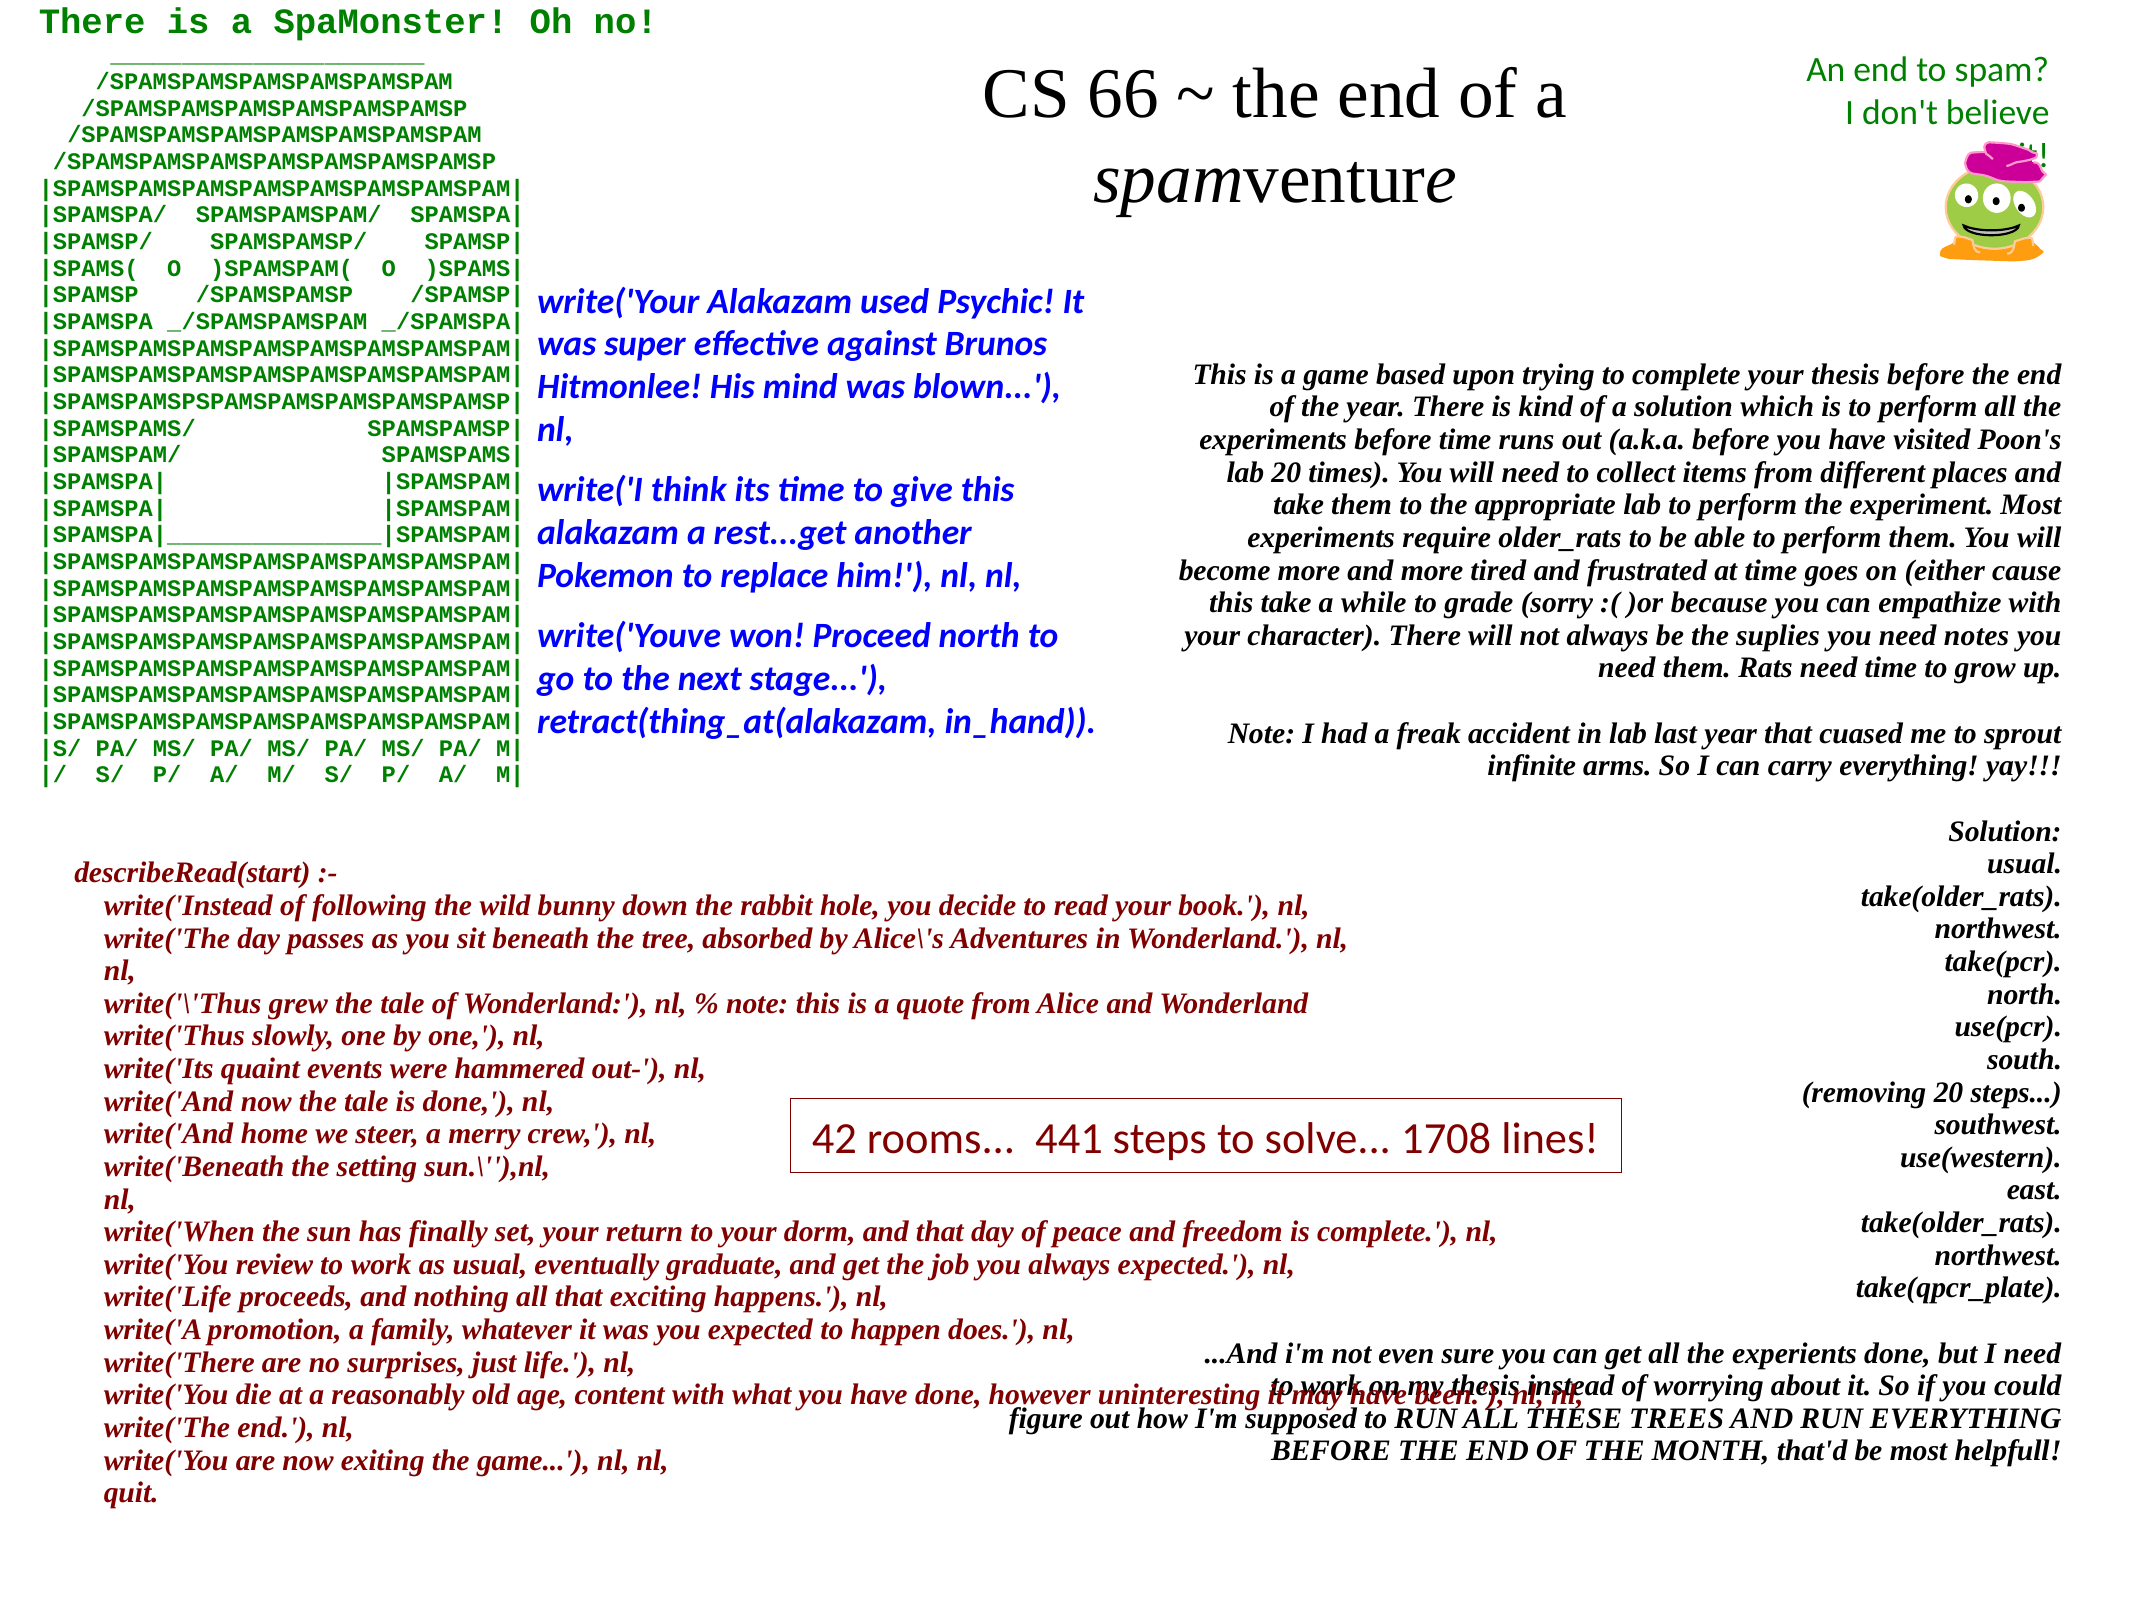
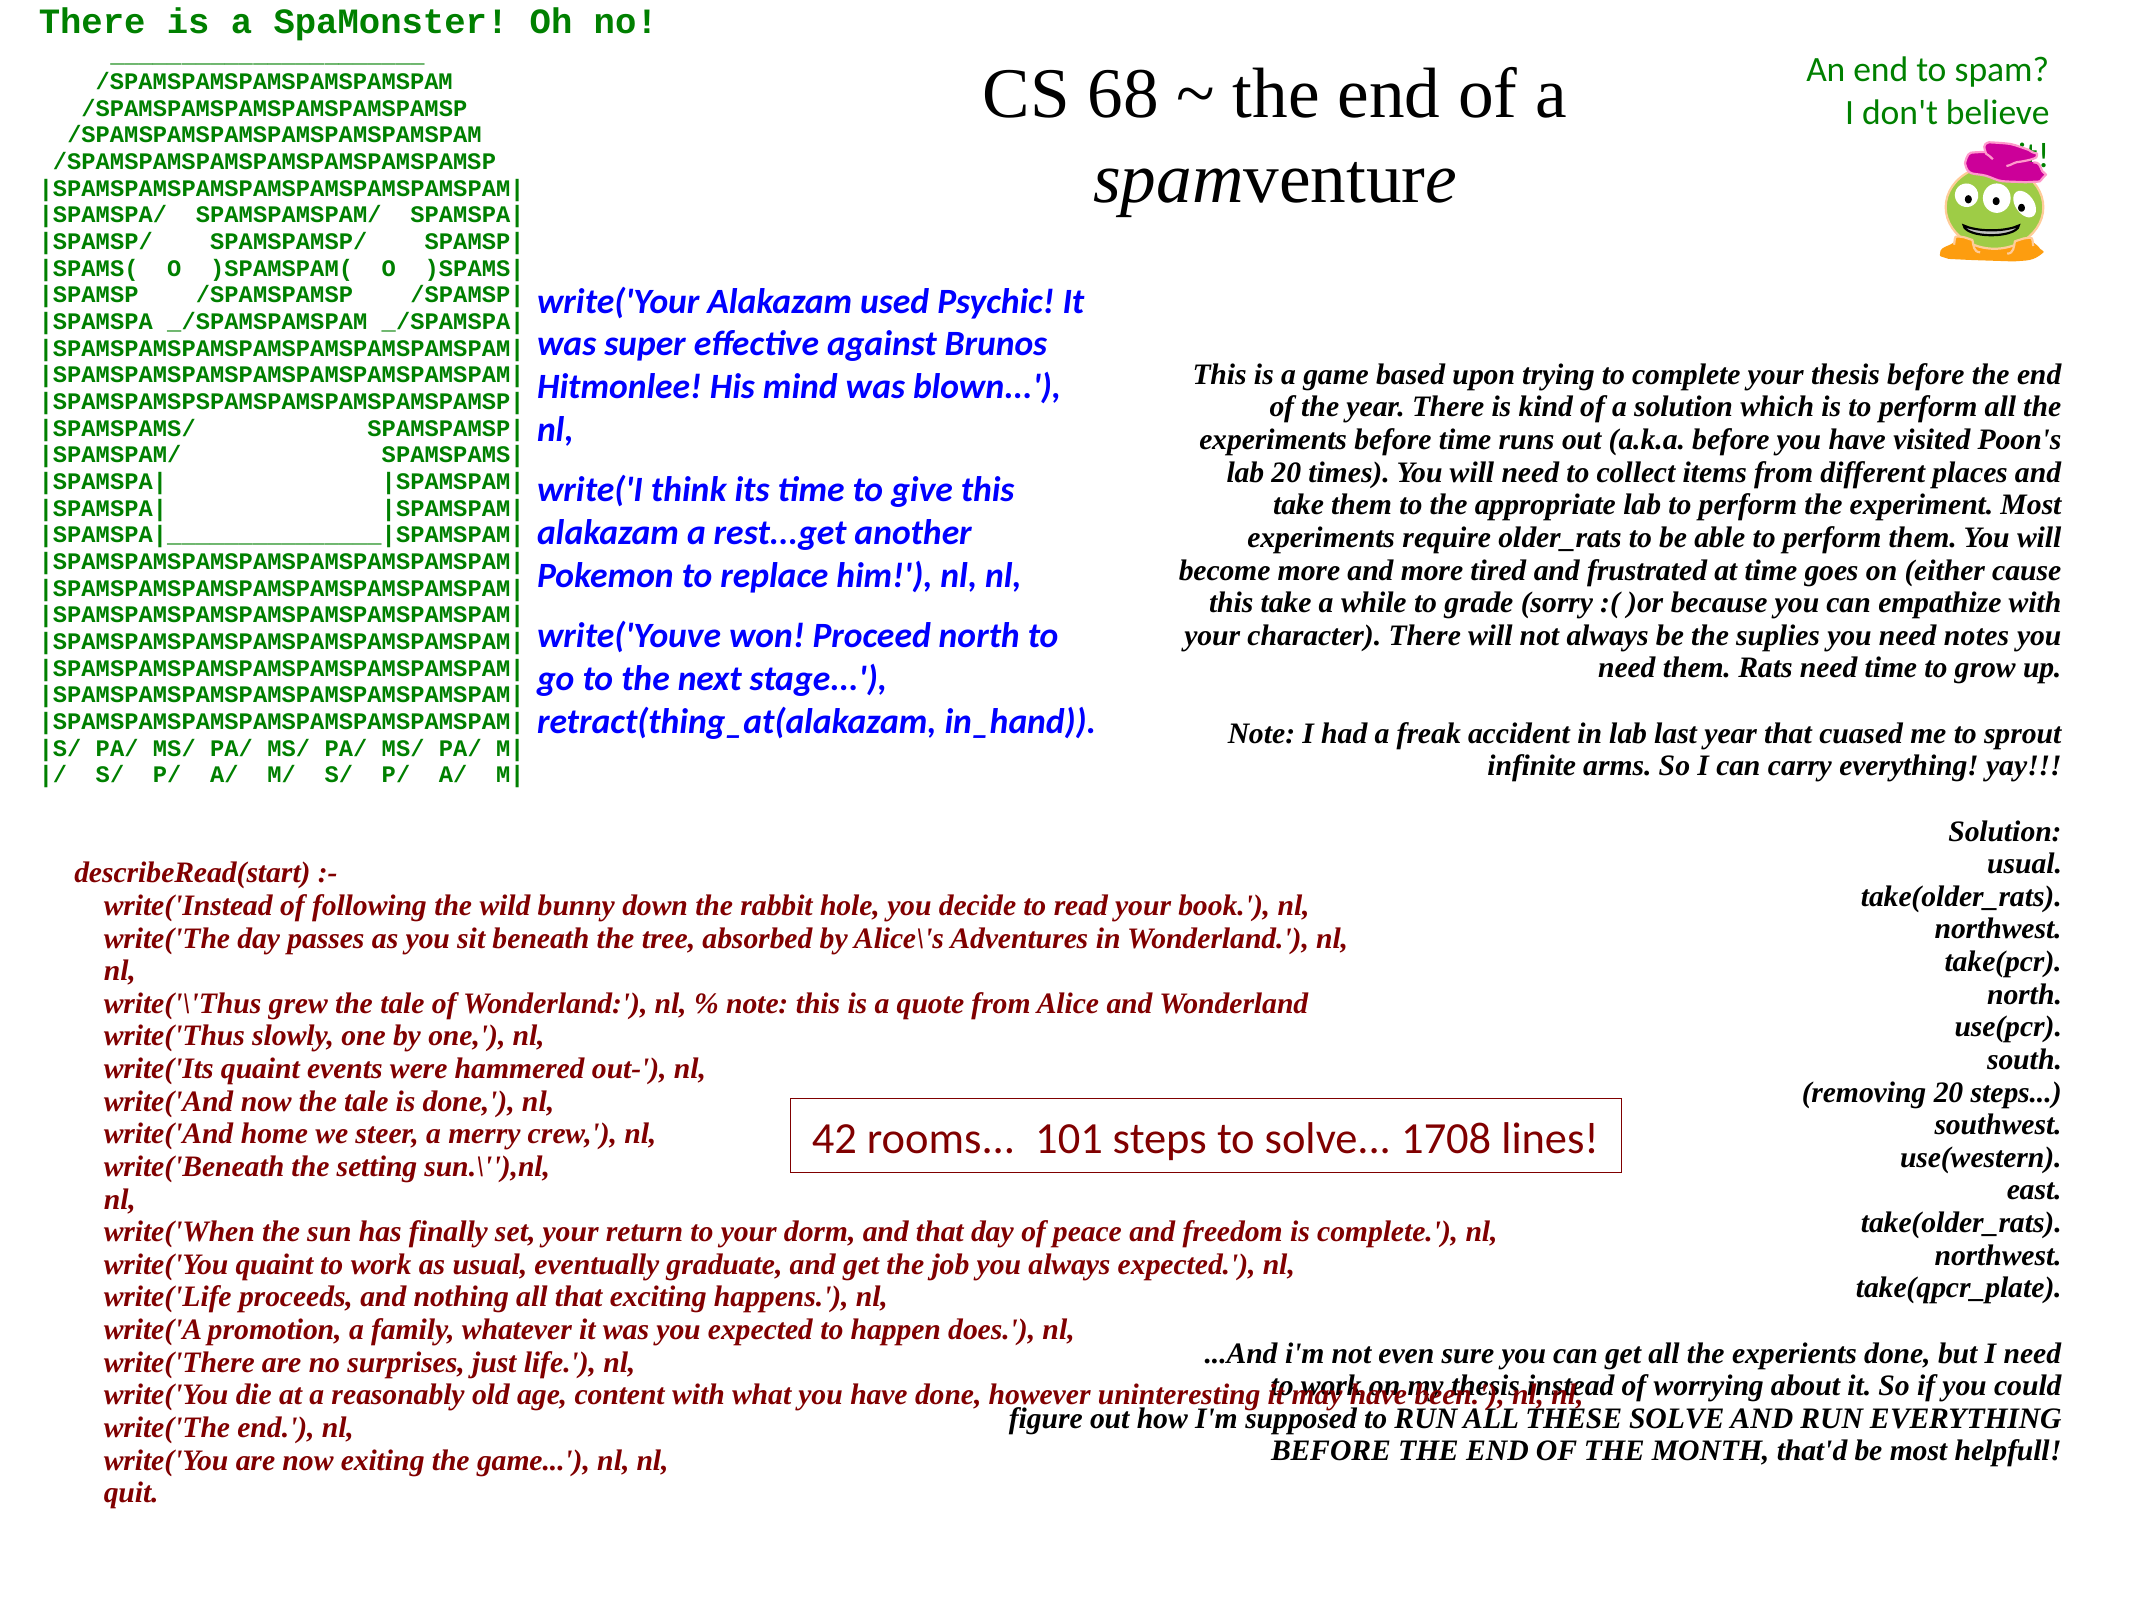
66: 66 -> 68
441: 441 -> 101
write('You review: review -> quaint
THESE TREES: TREES -> SOLVE
